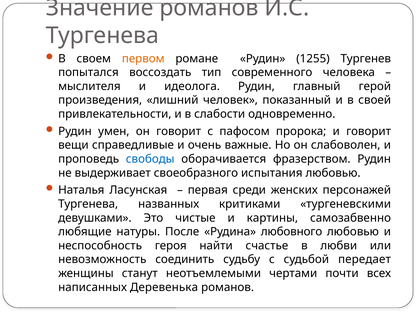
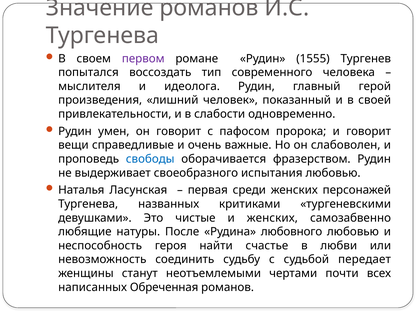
первом colour: orange -> purple
1255: 1255 -> 1555
и картины: картины -> женских
Деревенька: Деревенька -> Обреченная
